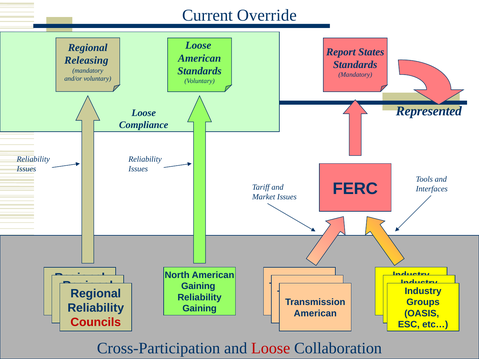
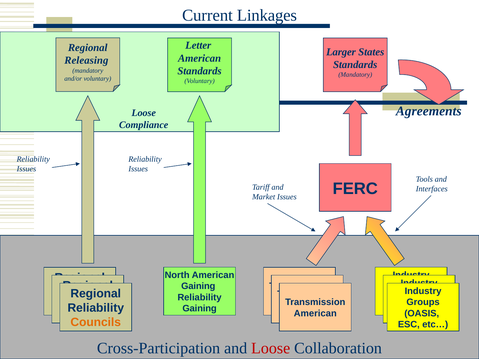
Override: Override -> Linkages
Loose at (198, 46): Loose -> Letter
Report: Report -> Larger
Represented: Represented -> Agreements
Councils at (96, 323) colour: red -> orange
